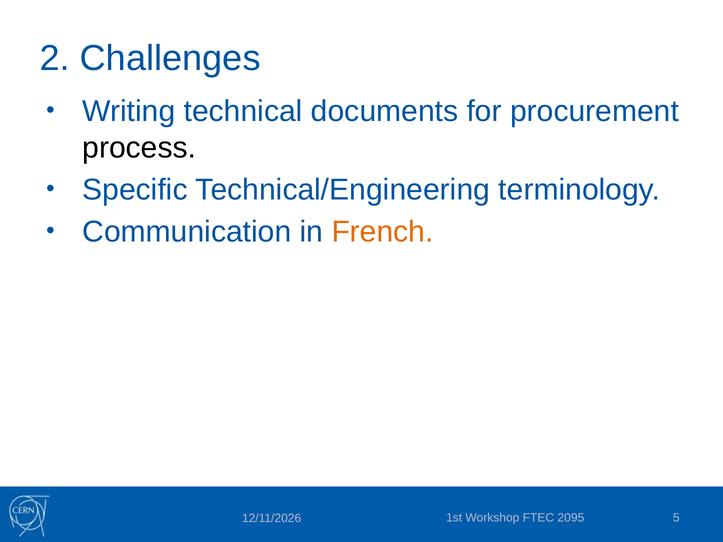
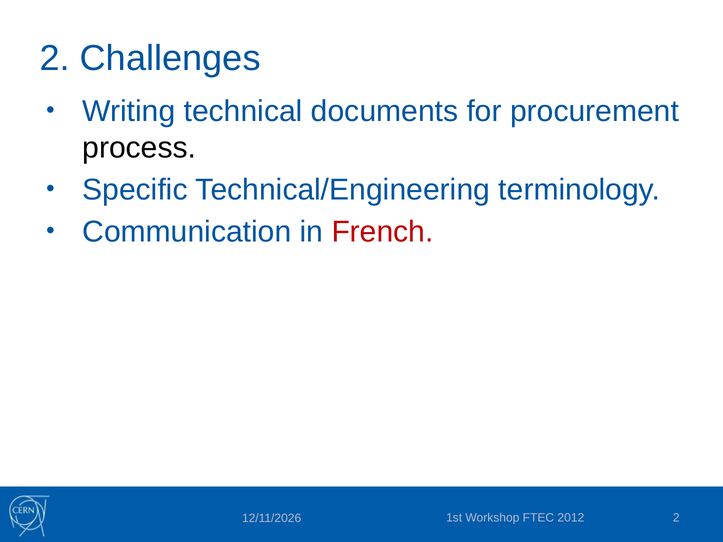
French colour: orange -> red
2095: 2095 -> 2012
5 at (676, 518): 5 -> 2
